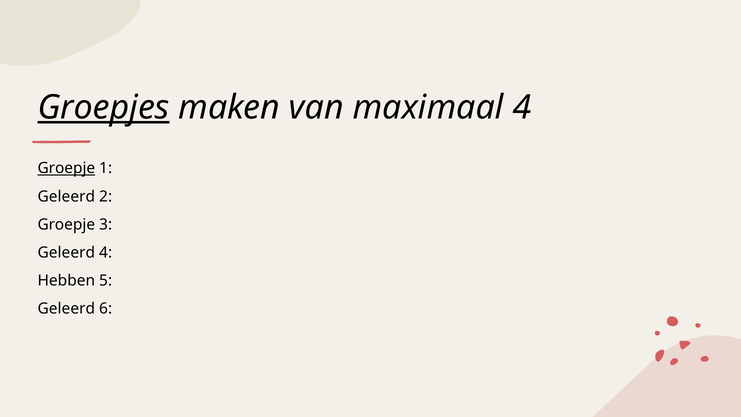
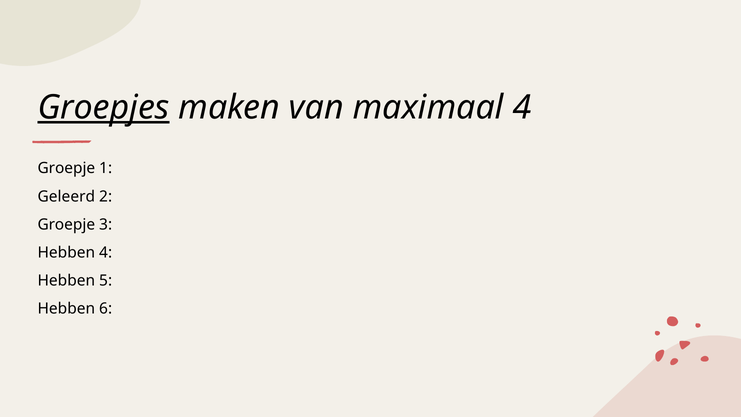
Groepje at (66, 168) underline: present -> none
Geleerd at (66, 253): Geleerd -> Hebben
Geleerd at (66, 309): Geleerd -> Hebben
